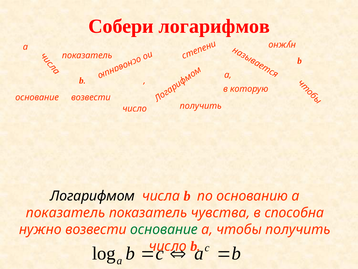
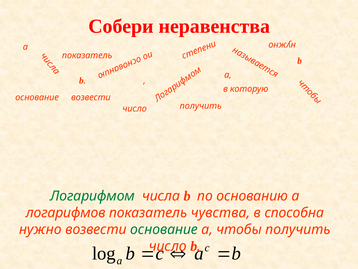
логарифмов: логарифмов -> неравенства
Логарифмом colour: black -> green
показатель at (66, 212): показатель -> логарифмов
